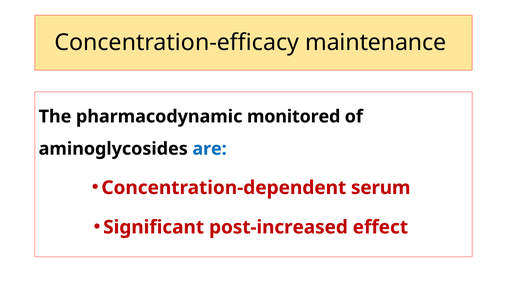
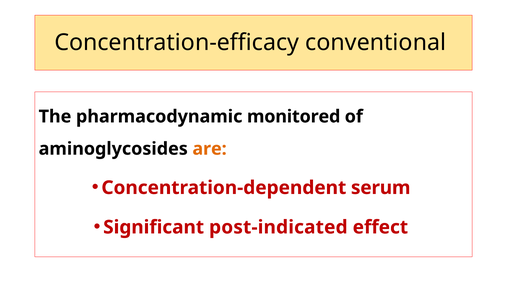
maintenance: maintenance -> conventional
are colour: blue -> orange
post-increased: post-increased -> post-indicated
